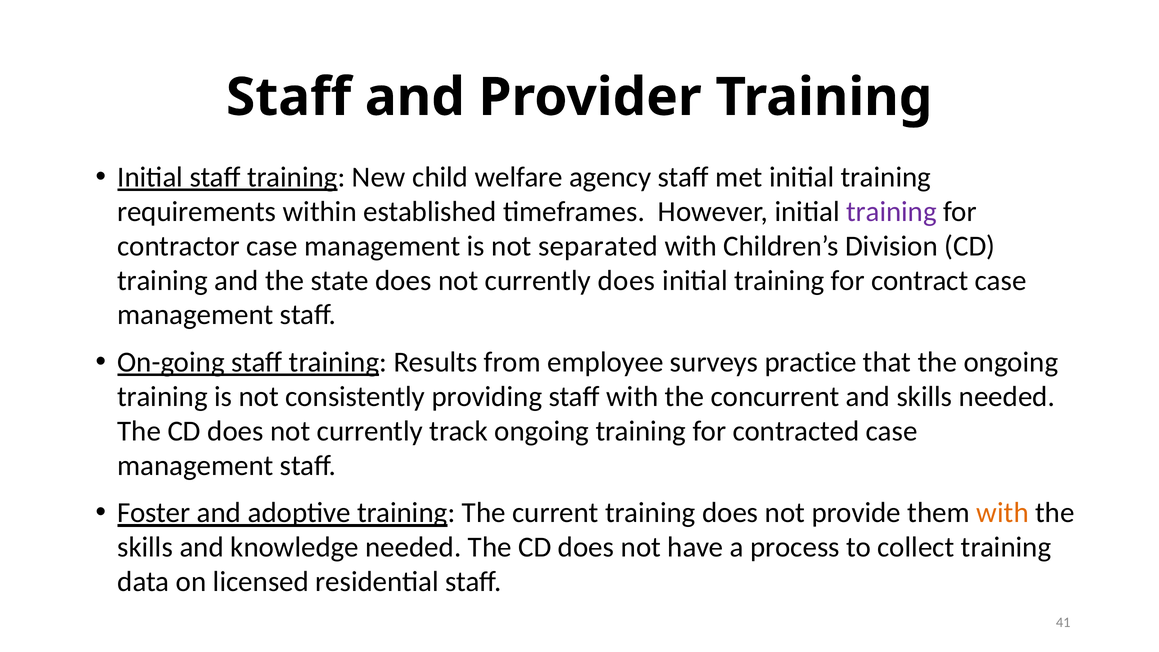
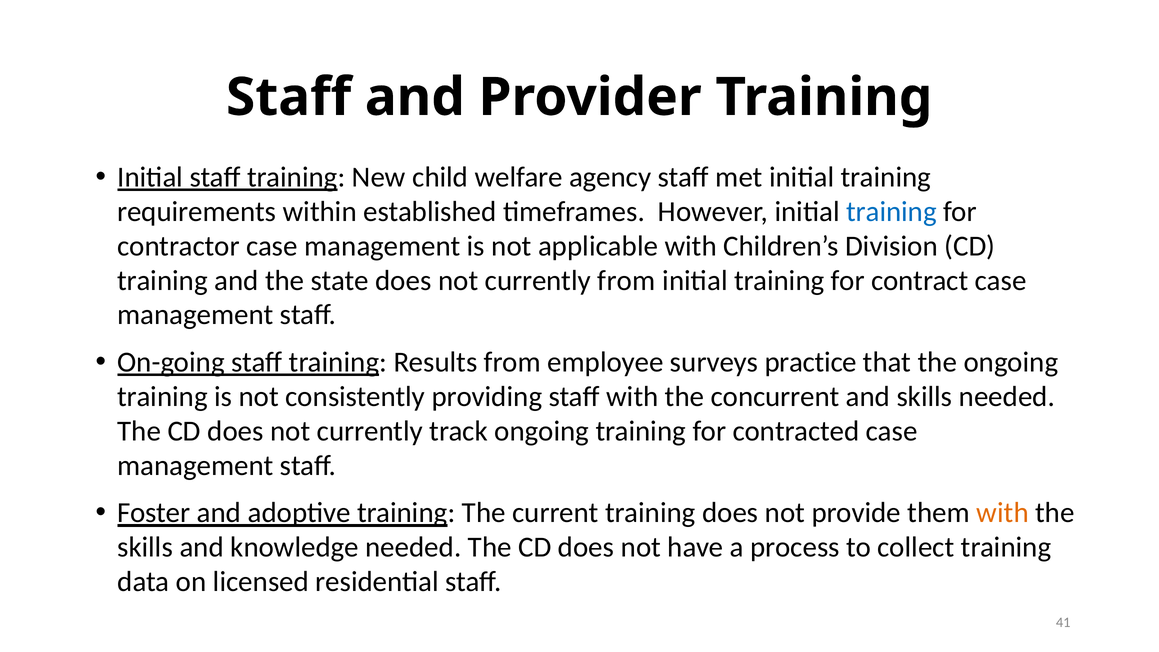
training at (891, 212) colour: purple -> blue
separated: separated -> applicable
currently does: does -> from
